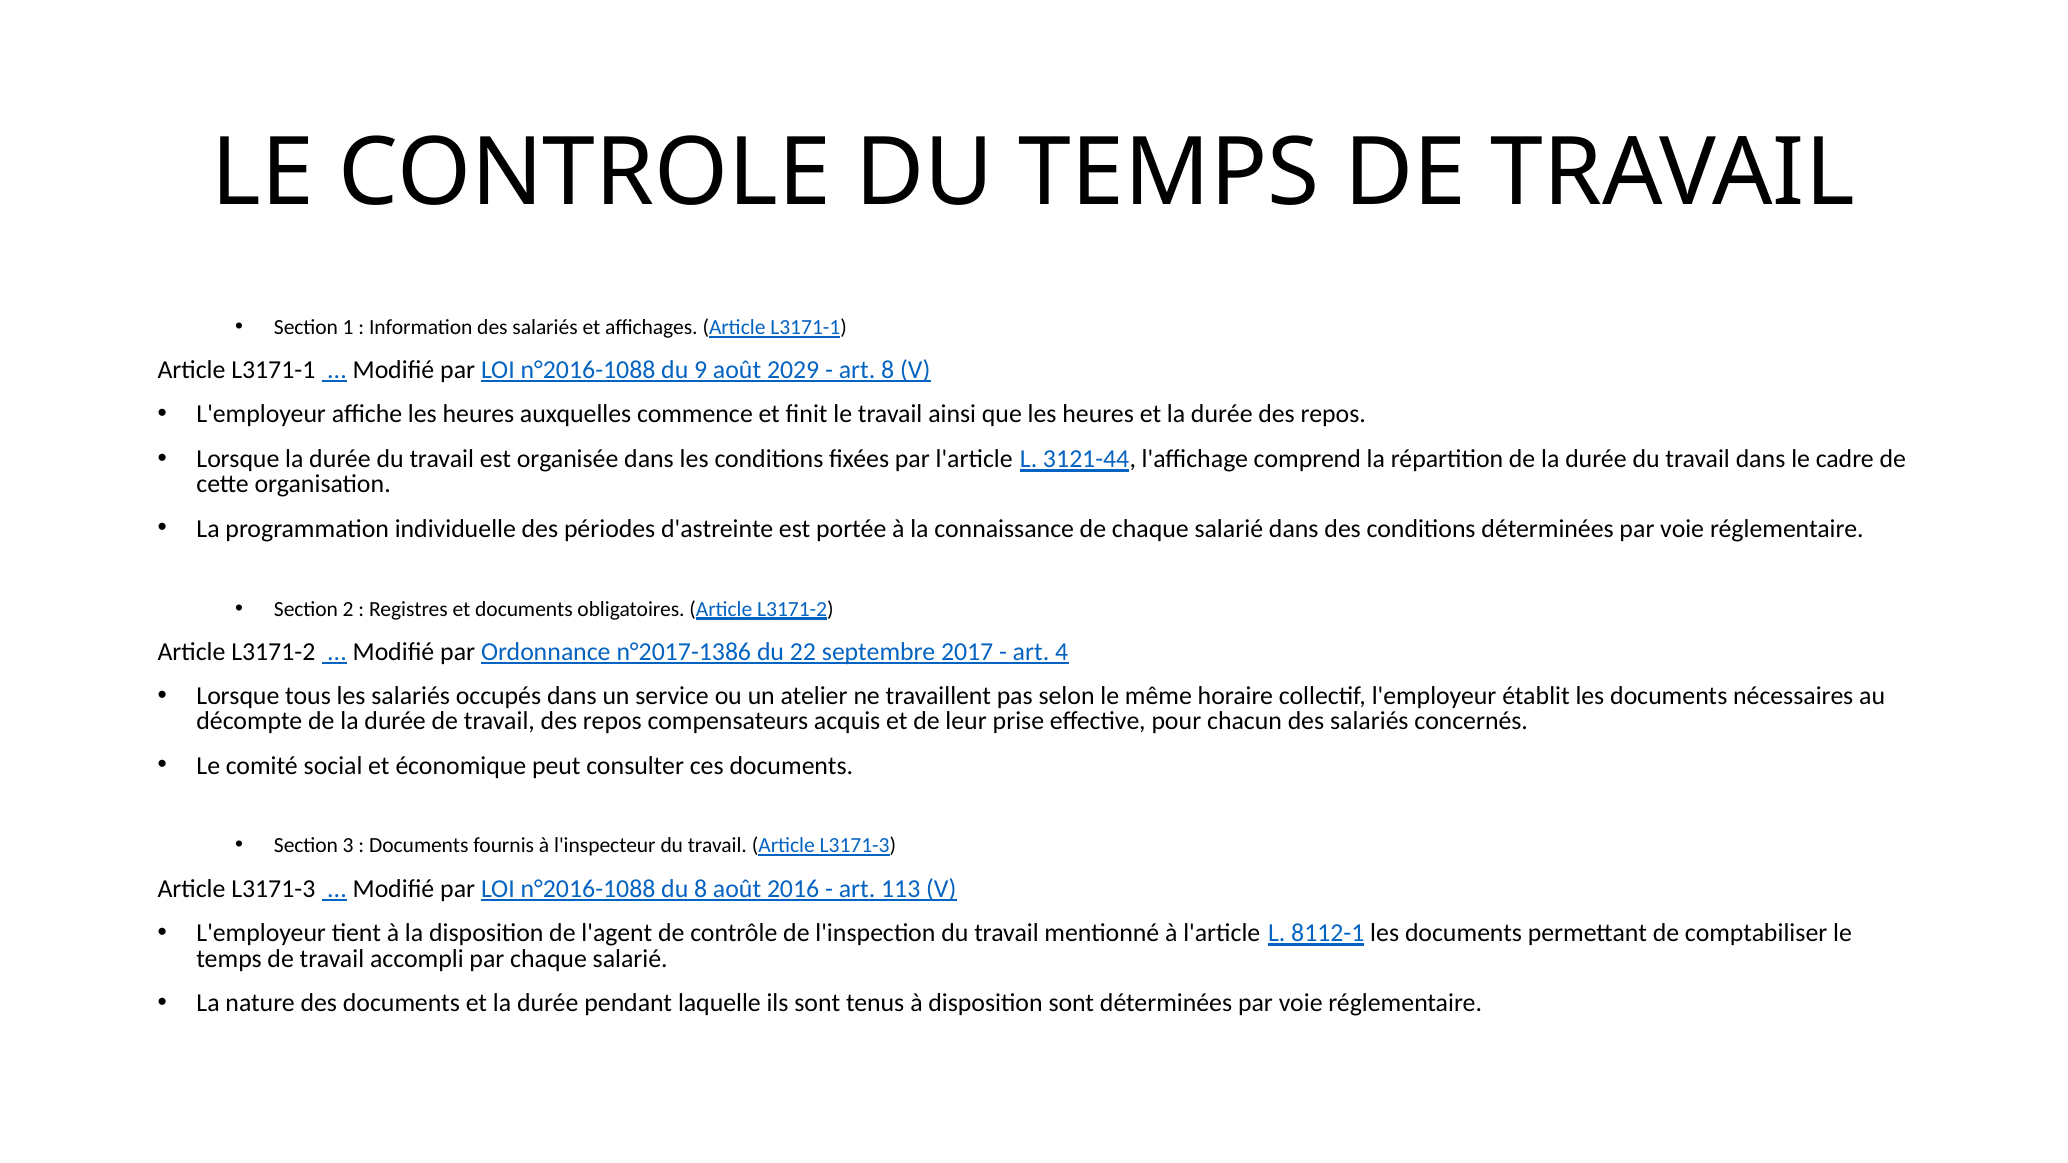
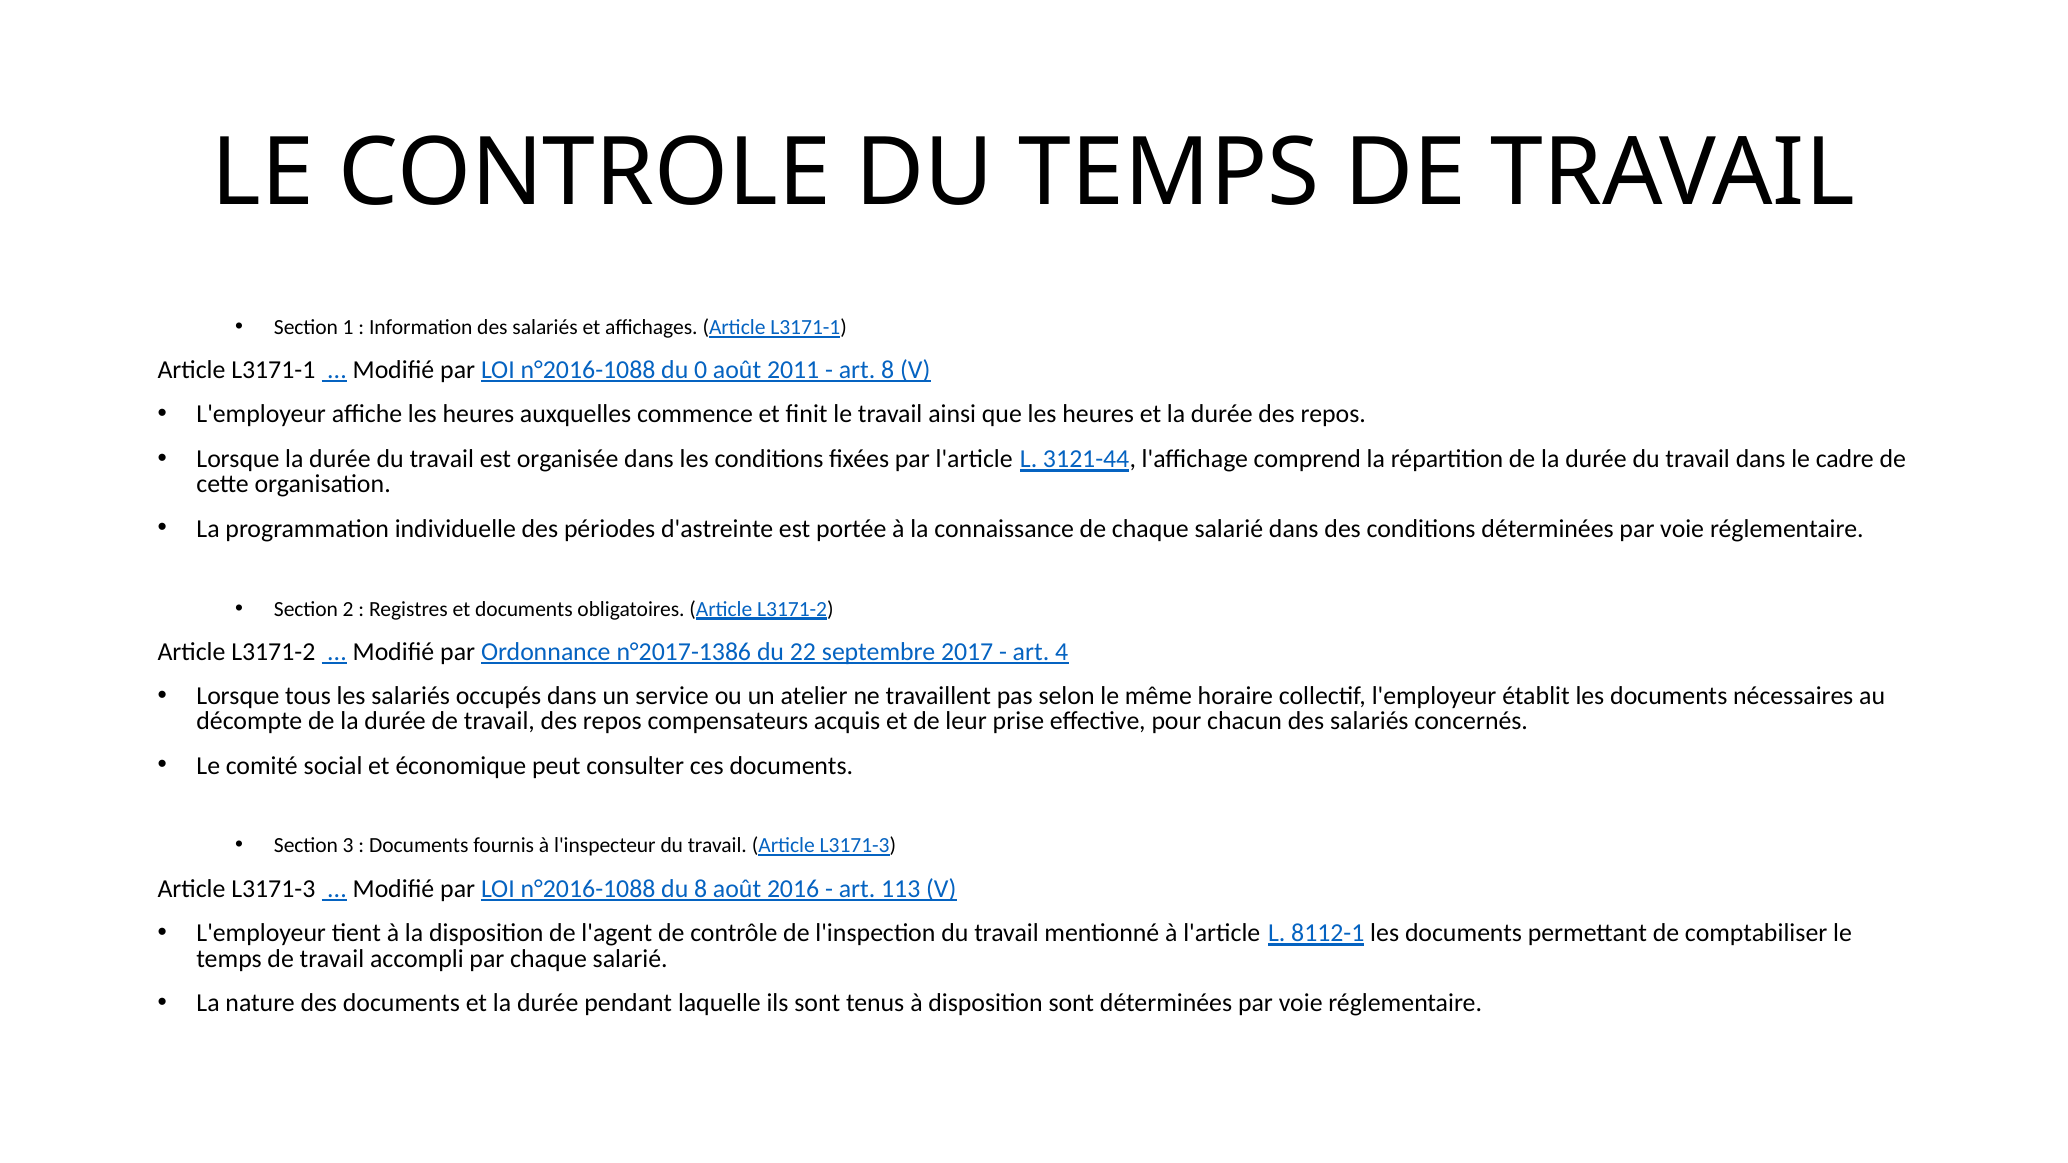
9: 9 -> 0
2029: 2029 -> 2011
